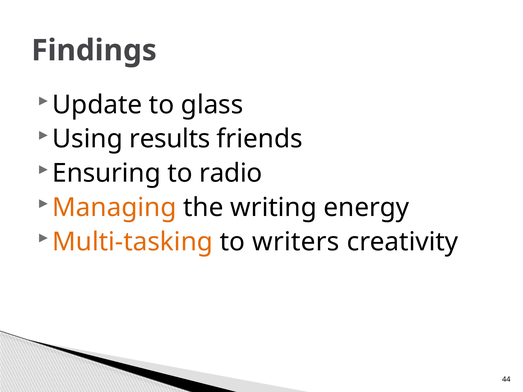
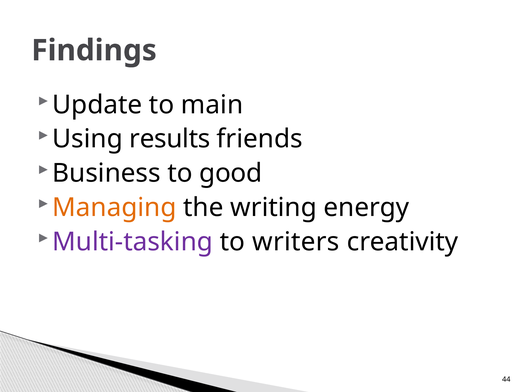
glass: glass -> main
Ensuring: Ensuring -> Business
radio: radio -> good
Multi-tasking colour: orange -> purple
